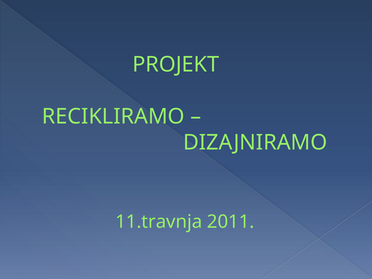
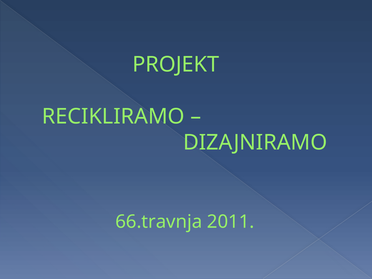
11.travnja: 11.travnja -> 66.travnja
